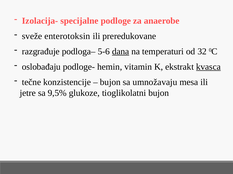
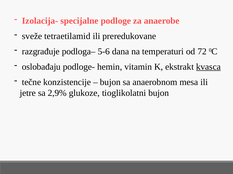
enterotoksin: enterotoksin -> tetraetilamid
dana underline: present -> none
32: 32 -> 72
umnožavaju: umnožavaju -> anaerobnom
9,5%: 9,5% -> 2,9%
